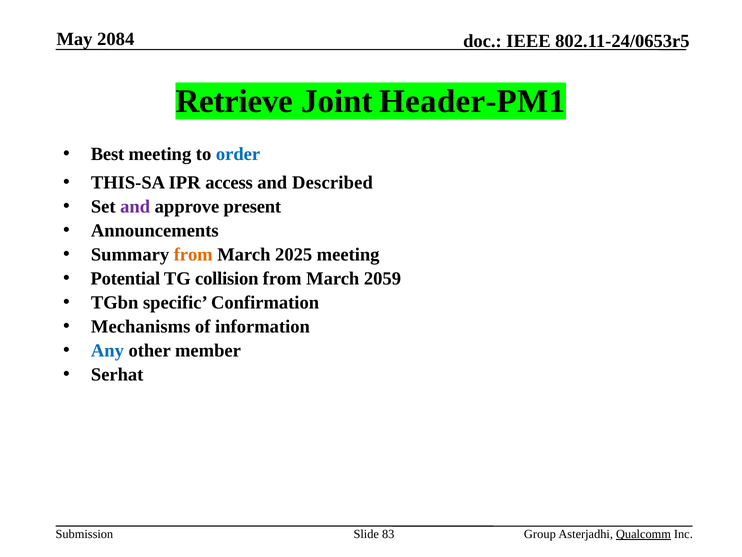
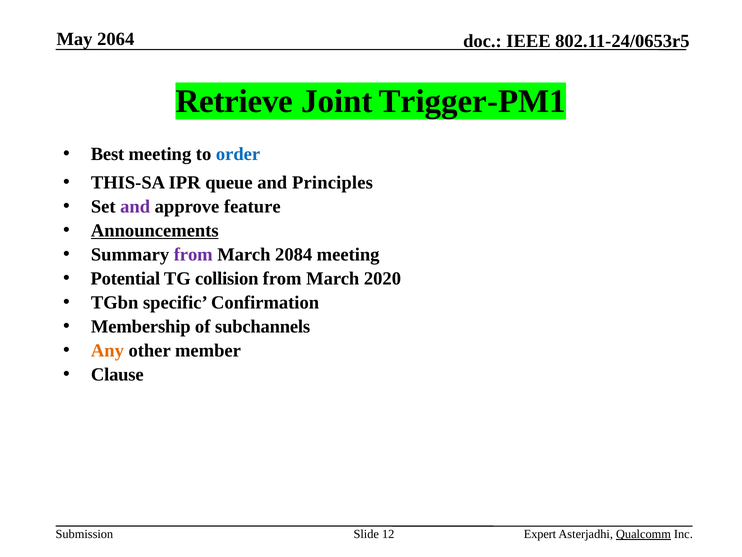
2084: 2084 -> 2064
Header-PM1: Header-PM1 -> Trigger-PM1
access: access -> queue
Described: Described -> Principles
present: present -> feature
Announcements underline: none -> present
from at (193, 254) colour: orange -> purple
2025: 2025 -> 2084
2059: 2059 -> 2020
Mechanisms: Mechanisms -> Membership
information: information -> subchannels
Any colour: blue -> orange
Serhat: Serhat -> Clause
83: 83 -> 12
Group: Group -> Expert
